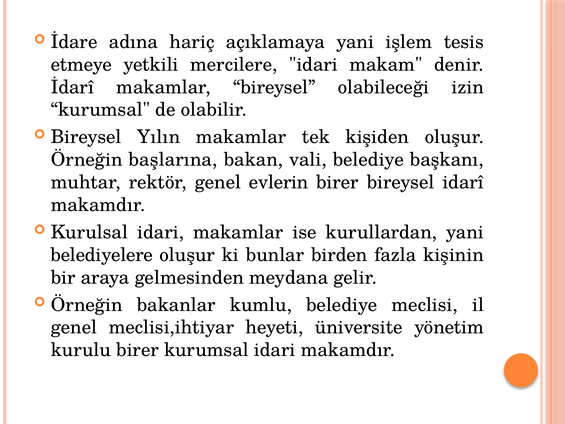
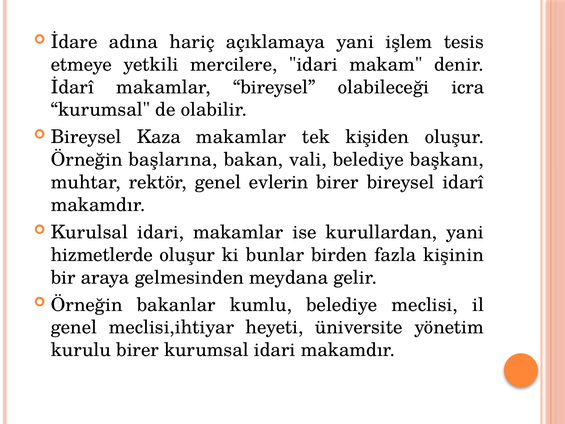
izin: izin -> icra
Yılın: Yılın -> Kaza
belediyelere: belediyelere -> hizmetlerde
